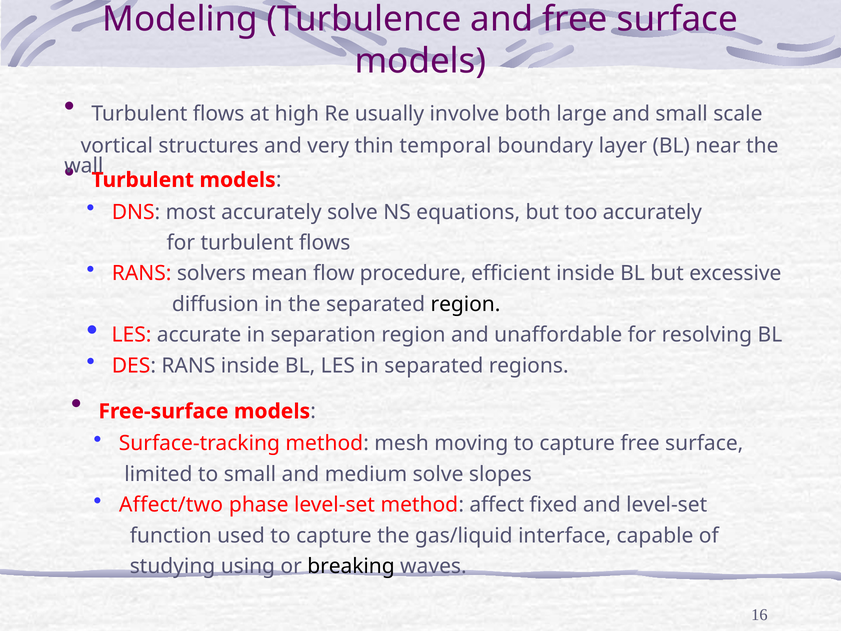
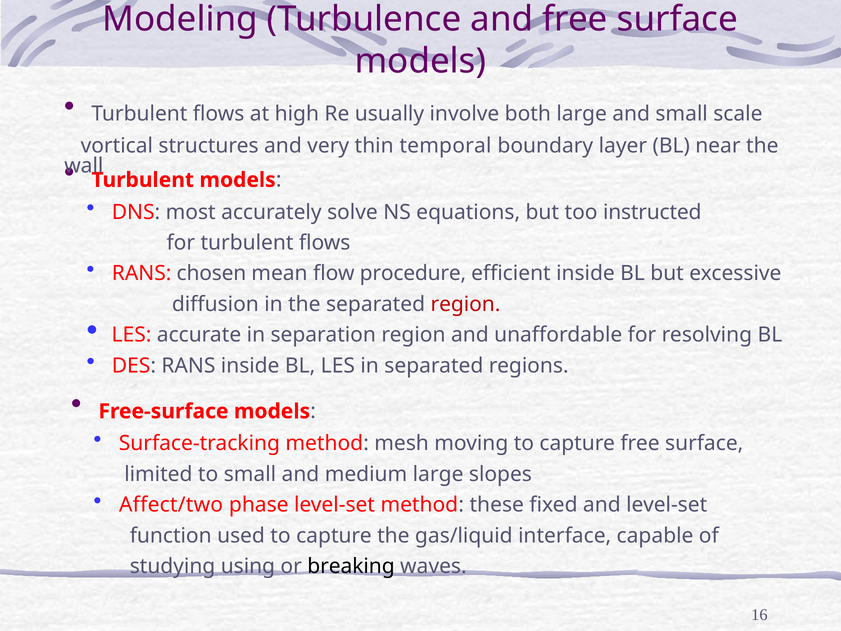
too accurately: accurately -> instructed
solvers: solvers -> chosen
region at (465, 304) colour: black -> red
medium solve: solve -> large
affect: affect -> these
